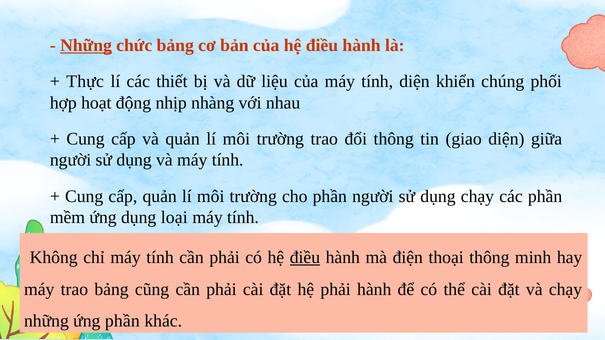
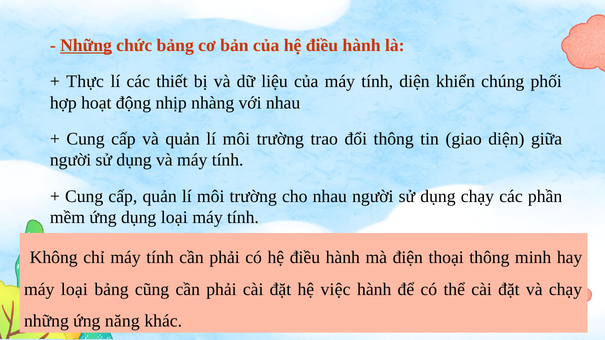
cho phần: phần -> nhau
điều at (305, 258) underline: present -> none
máy trao: trao -> loại
hệ phải: phải -> việc
ứng phần: phần -> năng
